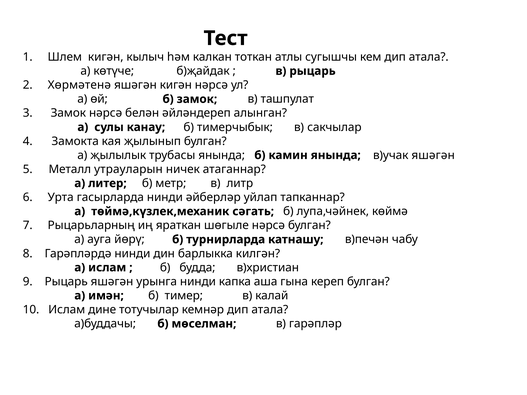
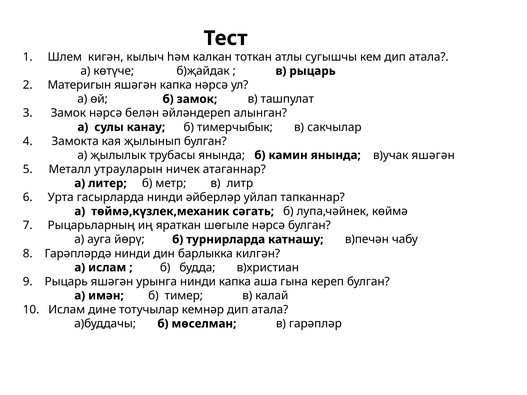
Хөрмәтенә: Хөрмәтенә -> Материгын
яшәгән кигән: кигән -> капка
